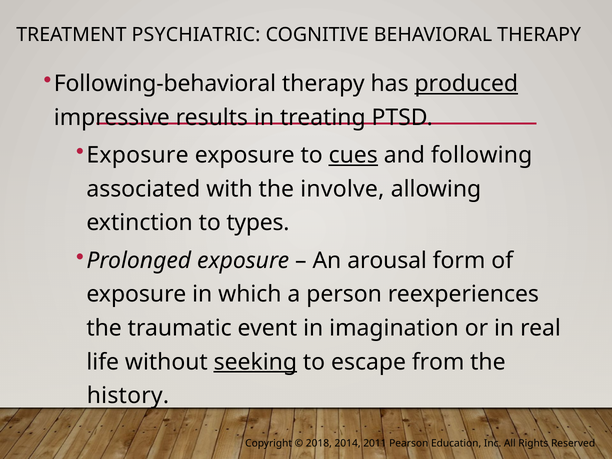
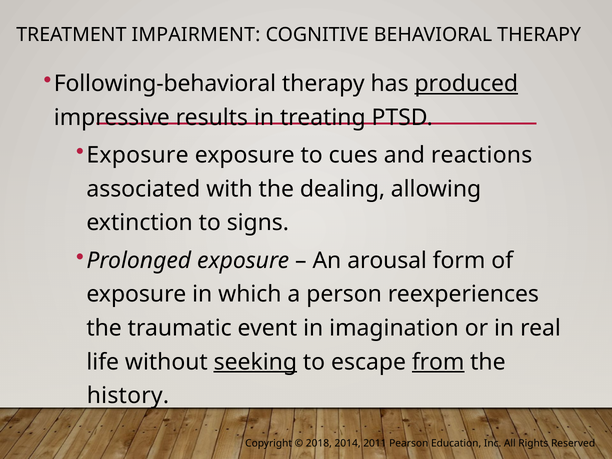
PSYCHIATRIC: PSYCHIATRIC -> IMPAIRMENT
cues underline: present -> none
following: following -> reactions
involve: involve -> dealing
types: types -> signs
from underline: none -> present
